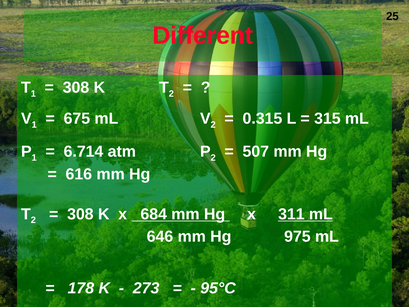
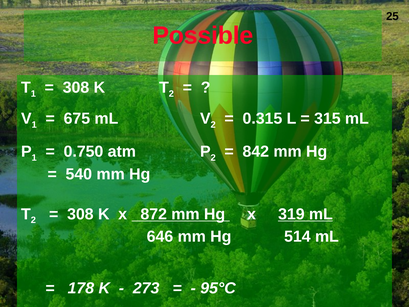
Different: Different -> Possible
6.714: 6.714 -> 0.750
507: 507 -> 842
616: 616 -> 540
684: 684 -> 872
311: 311 -> 319
975: 975 -> 514
